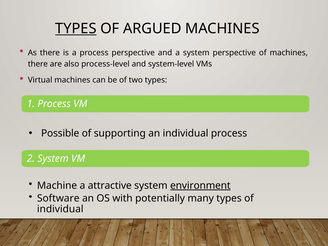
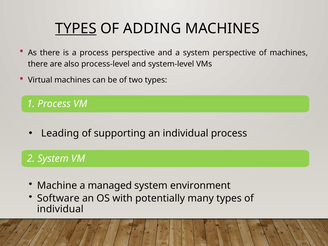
ARGUED: ARGUED -> ADDING
Possible: Possible -> Leading
attractive: attractive -> managed
environment underline: present -> none
